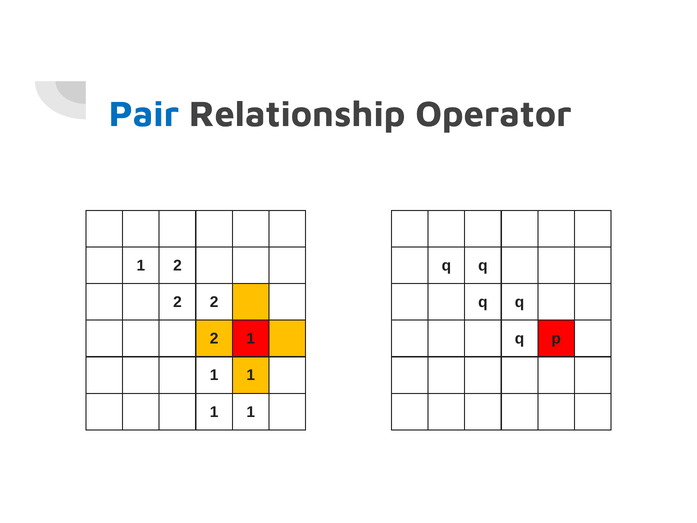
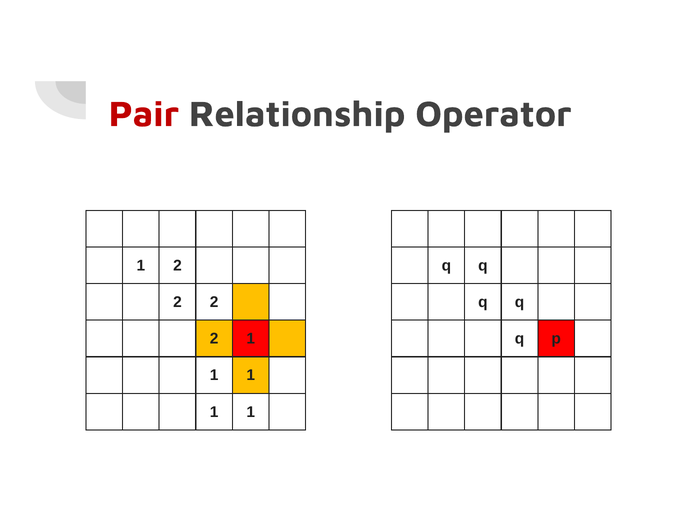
Pair colour: blue -> red
